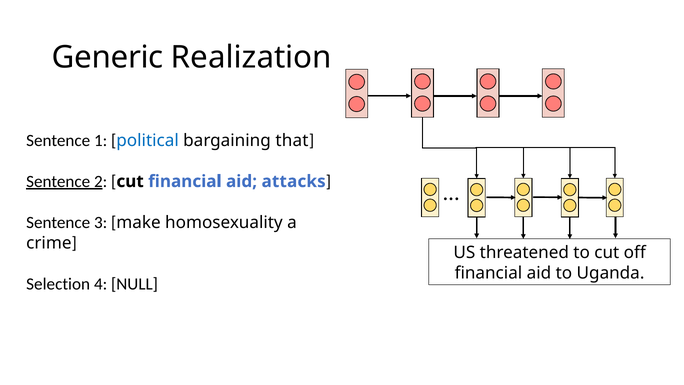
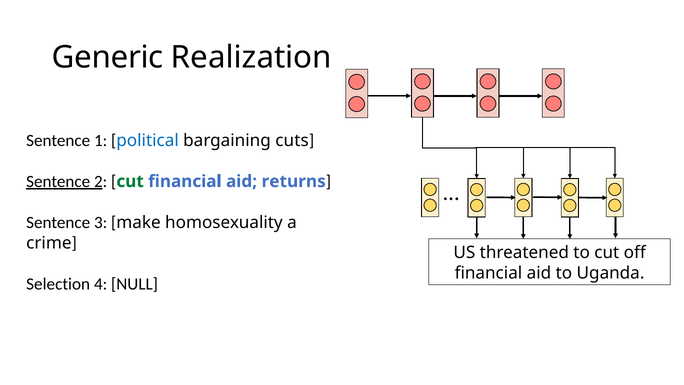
that: that -> cuts
cut at (130, 181) colour: black -> green
attacks: attacks -> returns
